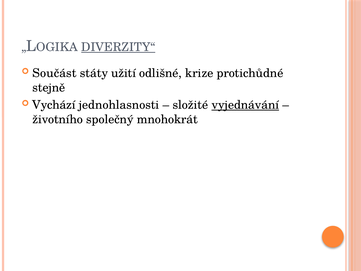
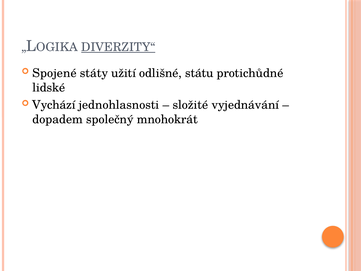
Součást: Součást -> Spojené
krize: krize -> státu
stejně: stejně -> lidské
vyjednávání underline: present -> none
životního: životního -> dopadem
